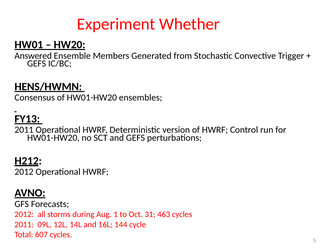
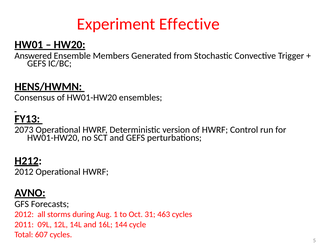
Whether: Whether -> Effective
2011 at (24, 130): 2011 -> 2073
